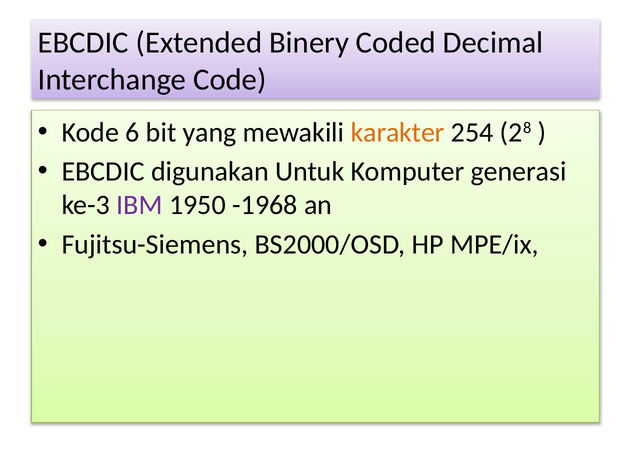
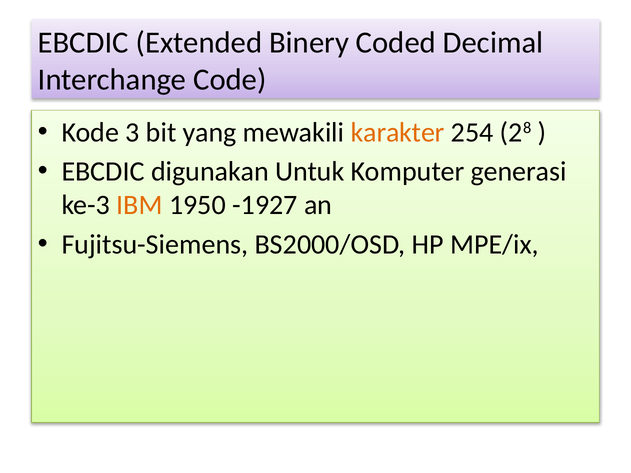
6: 6 -> 3
IBM colour: purple -> orange
-1968: -1968 -> -1927
